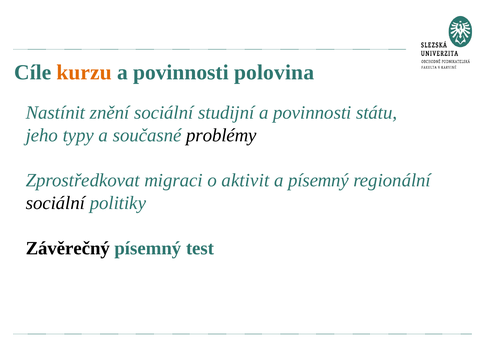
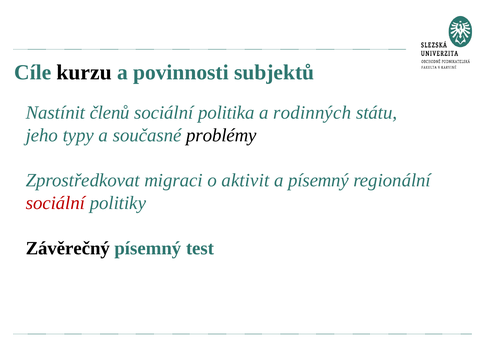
kurzu colour: orange -> black
polovina: polovina -> subjektů
znění: znění -> členů
studijní: studijní -> politika
povinnosti at (312, 113): povinnosti -> rodinných
sociální at (55, 203) colour: black -> red
